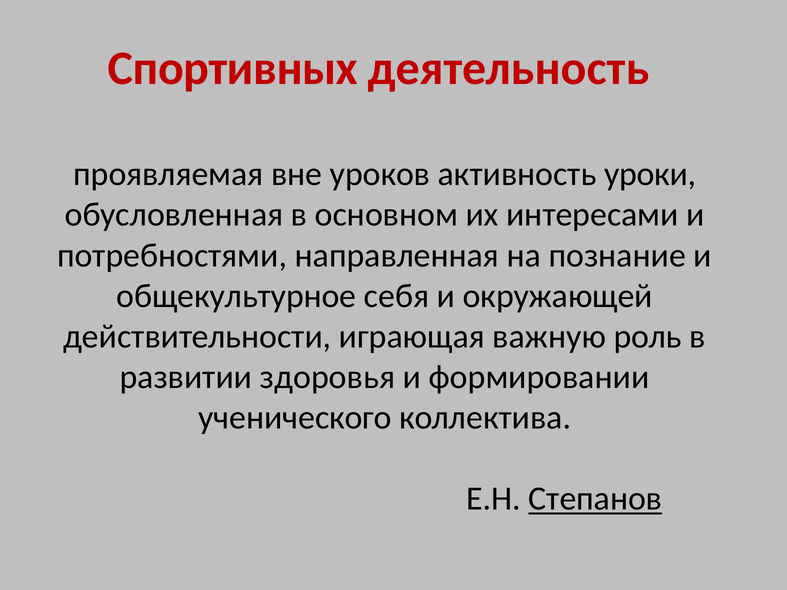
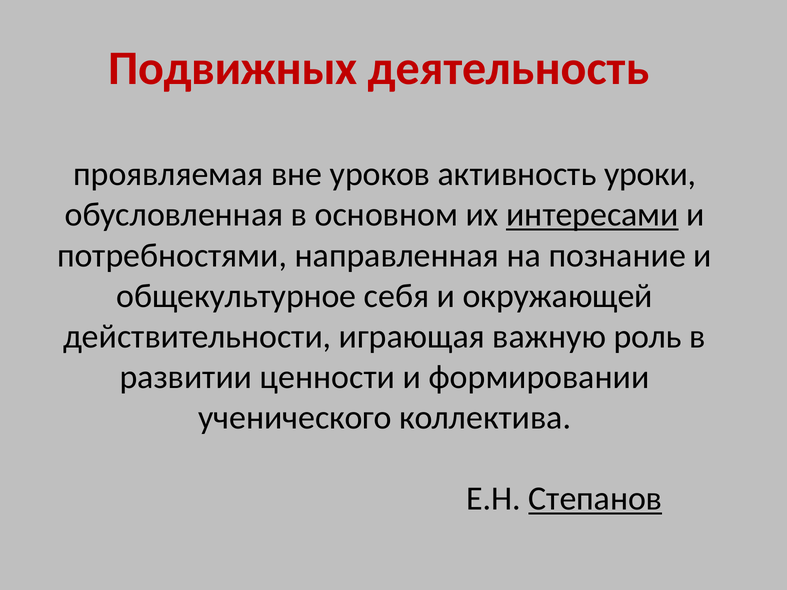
Спортивных: Спортивных -> Подвижных
интересами underline: none -> present
здоровья: здоровья -> ценности
